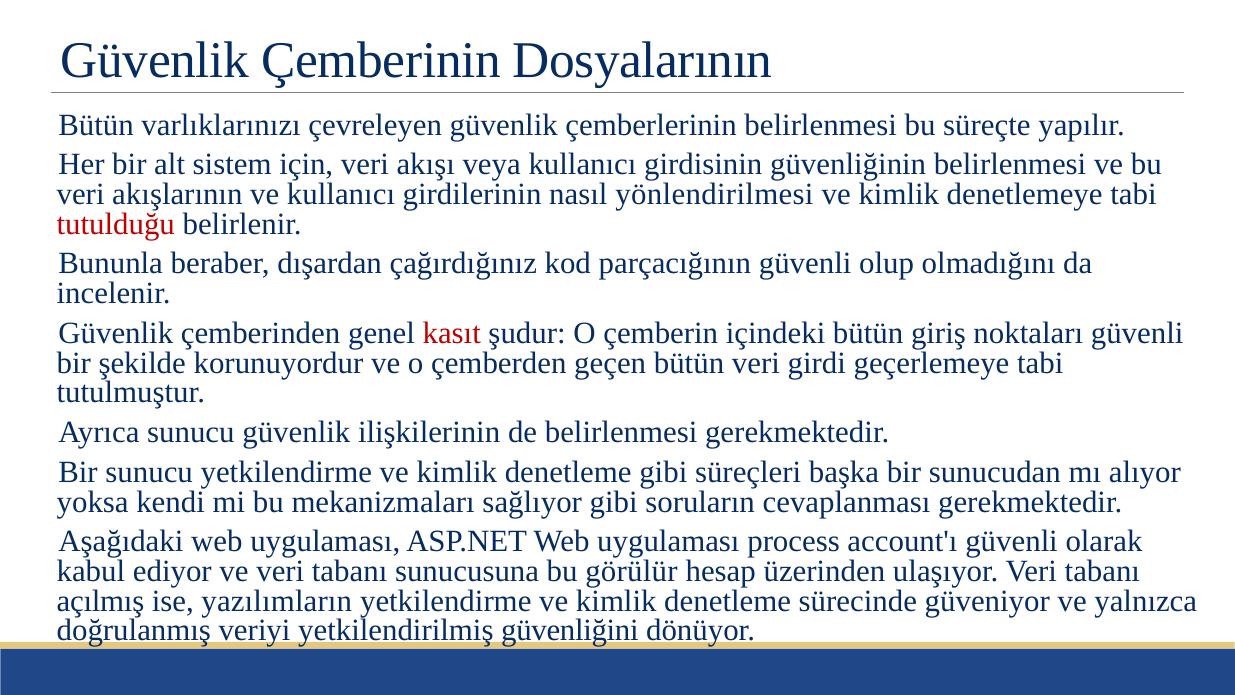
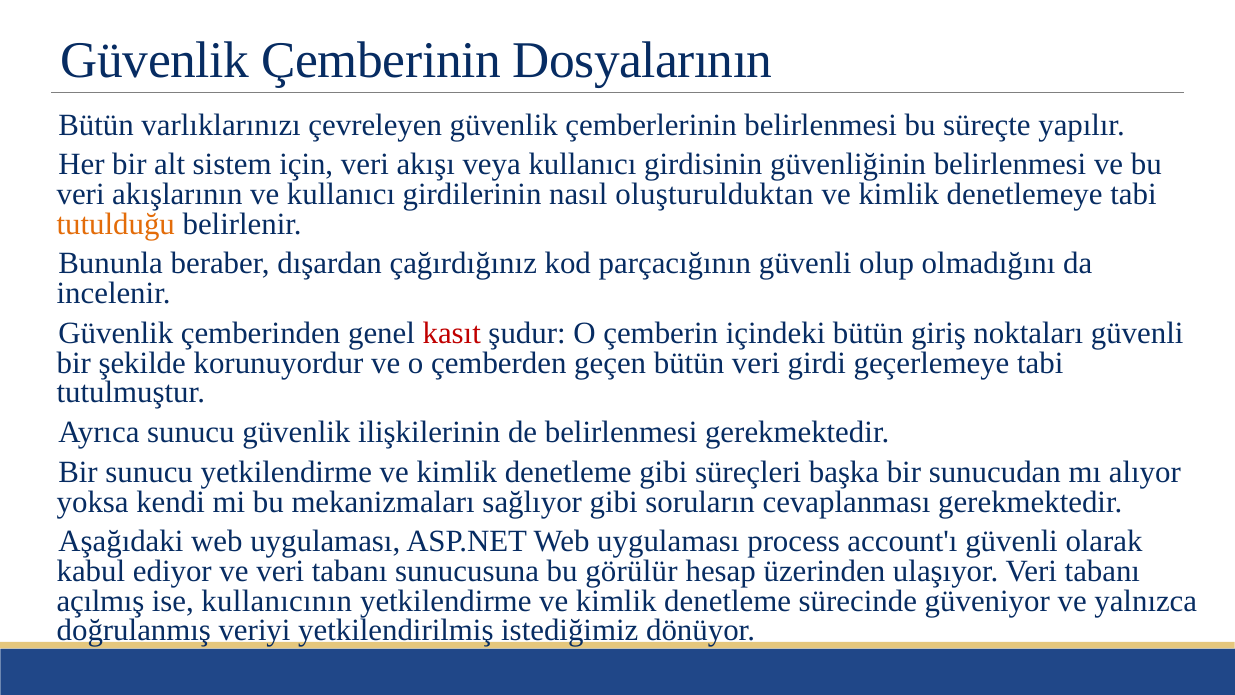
yönlendirilmesi: yönlendirilmesi -> oluşturulduktan
tutulduğu colour: red -> orange
yazılımların: yazılımların -> kullanıcının
güvenliğini: güvenliğini -> istediğimiz
